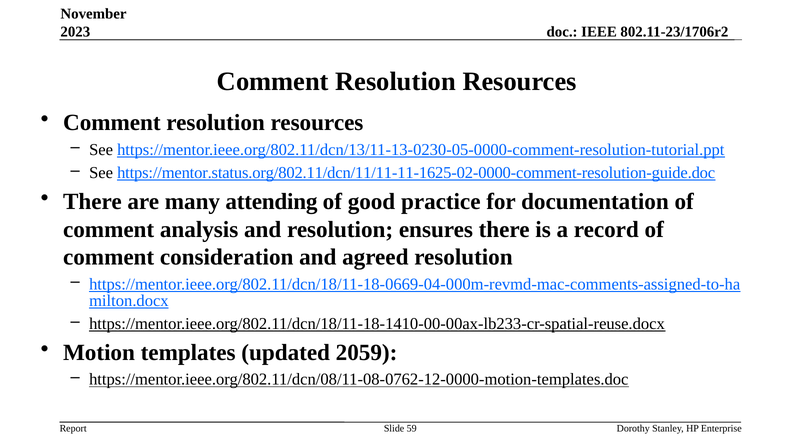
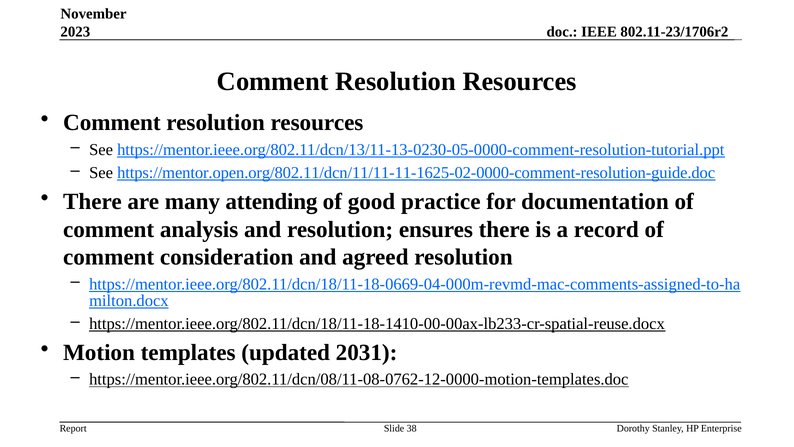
https://mentor.status.org/802.11/dcn/11/11-11-1625-02-0000-comment-resolution-guide.doc: https://mentor.status.org/802.11/dcn/11/11-11-1625-02-0000-comment-resolution-guide.doc -> https://mentor.open.org/802.11/dcn/11/11-11-1625-02-0000-comment-resolution-guide.doc
2059: 2059 -> 2031
59: 59 -> 38
